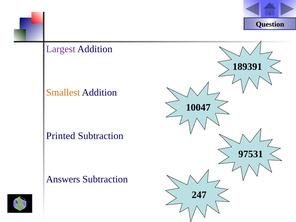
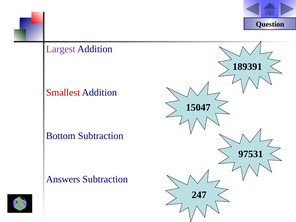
Smallest colour: orange -> red
10047: 10047 -> 15047
Printed: Printed -> Bottom
